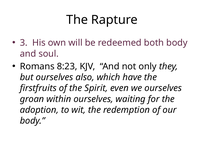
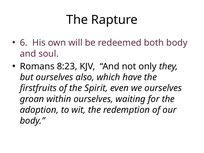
3: 3 -> 6
